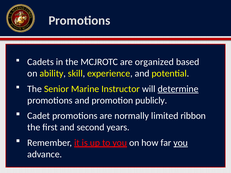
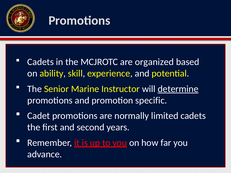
publicly: publicly -> specific
limited ribbon: ribbon -> cadets
you at (181, 143) underline: present -> none
